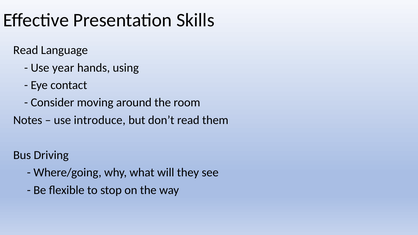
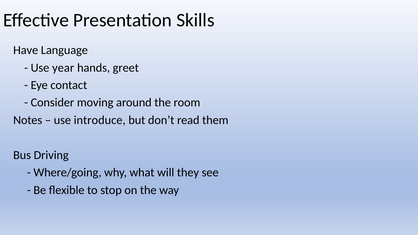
Read at (26, 50): Read -> Have
using: using -> greet
